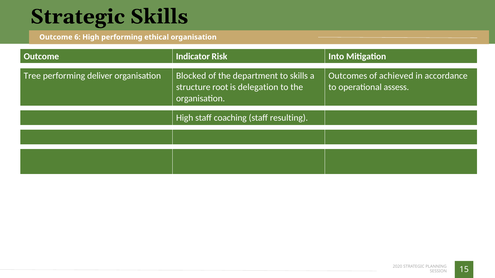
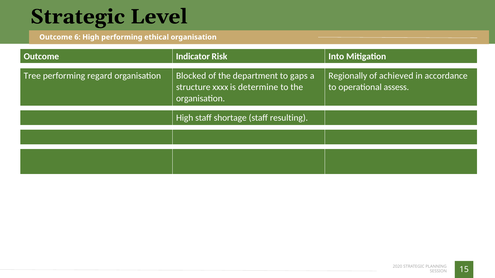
Strategic Skills: Skills -> Level
deliver: deliver -> regard
to skills: skills -> gaps
Outcomes: Outcomes -> Regionally
root: root -> xxxx
delegation: delegation -> determine
coaching: coaching -> shortage
